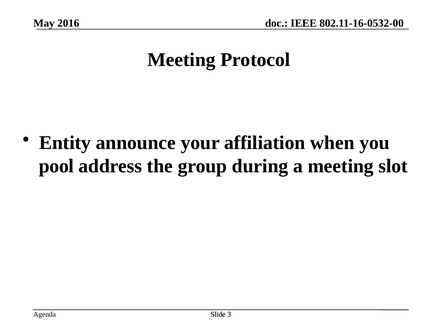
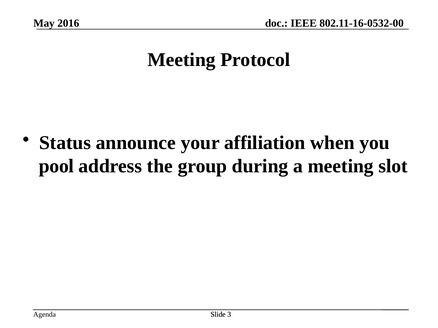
Entity: Entity -> Status
